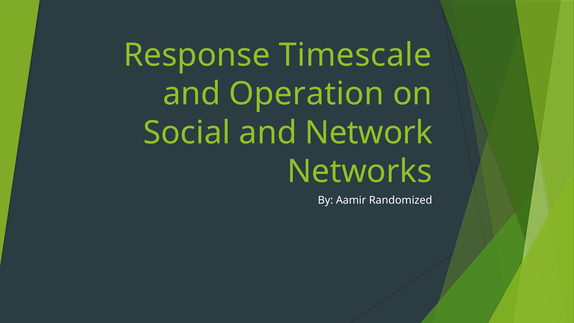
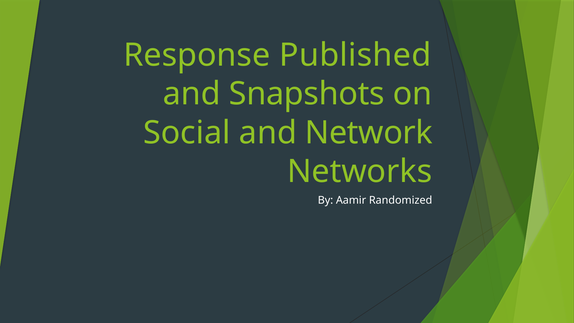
Timescale: Timescale -> Published
Operation: Operation -> Snapshots
